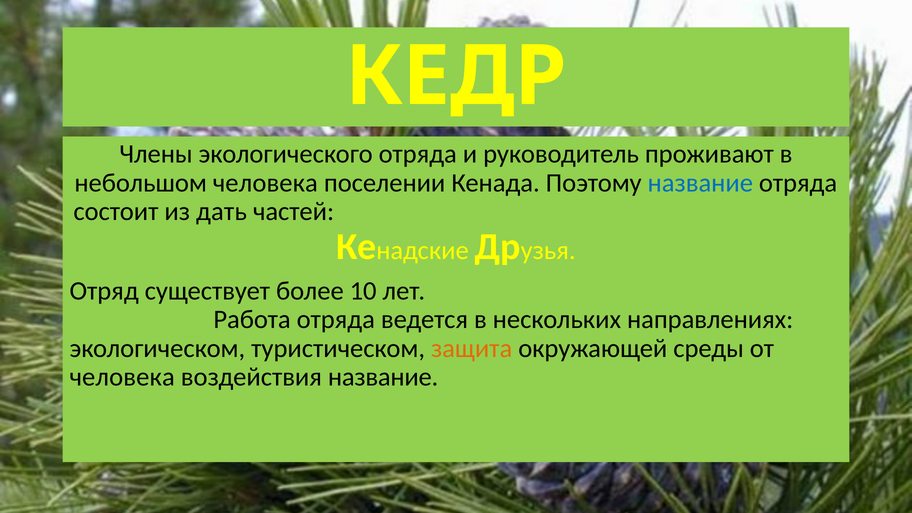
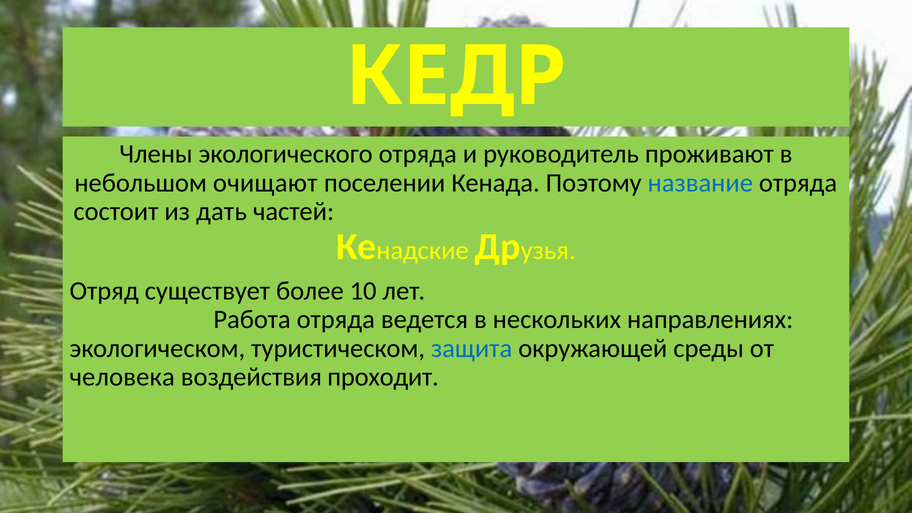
небольшом человека: человека -> очищают
защита colour: orange -> blue
воздействия название: название -> проходит
